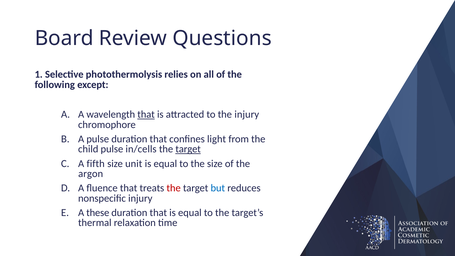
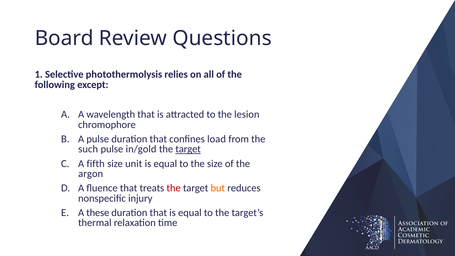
that at (146, 115) underline: present -> none
the injury: injury -> lesion
light: light -> load
child: child -> such
in/cells: in/cells -> in/gold
but colour: blue -> orange
